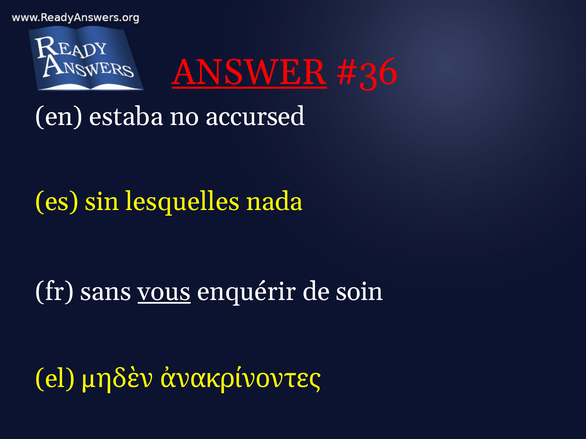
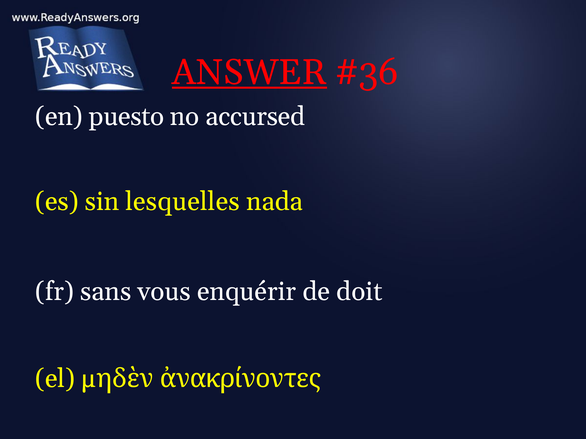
estaba: estaba -> puesto
vous underline: present -> none
soin: soin -> doit
